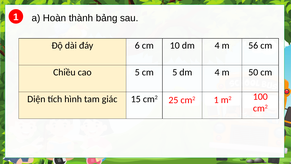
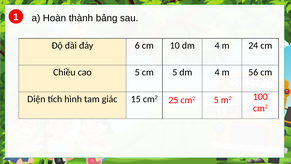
56: 56 -> 24
50: 50 -> 56
1 at (216, 100): 1 -> 5
